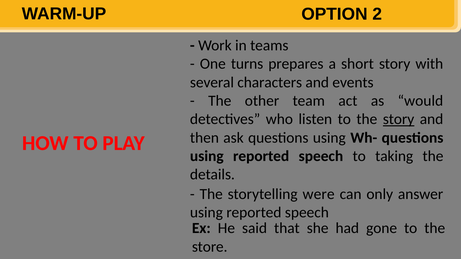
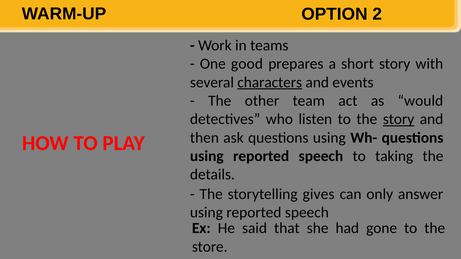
turns: turns -> good
characters underline: none -> present
were: were -> gives
